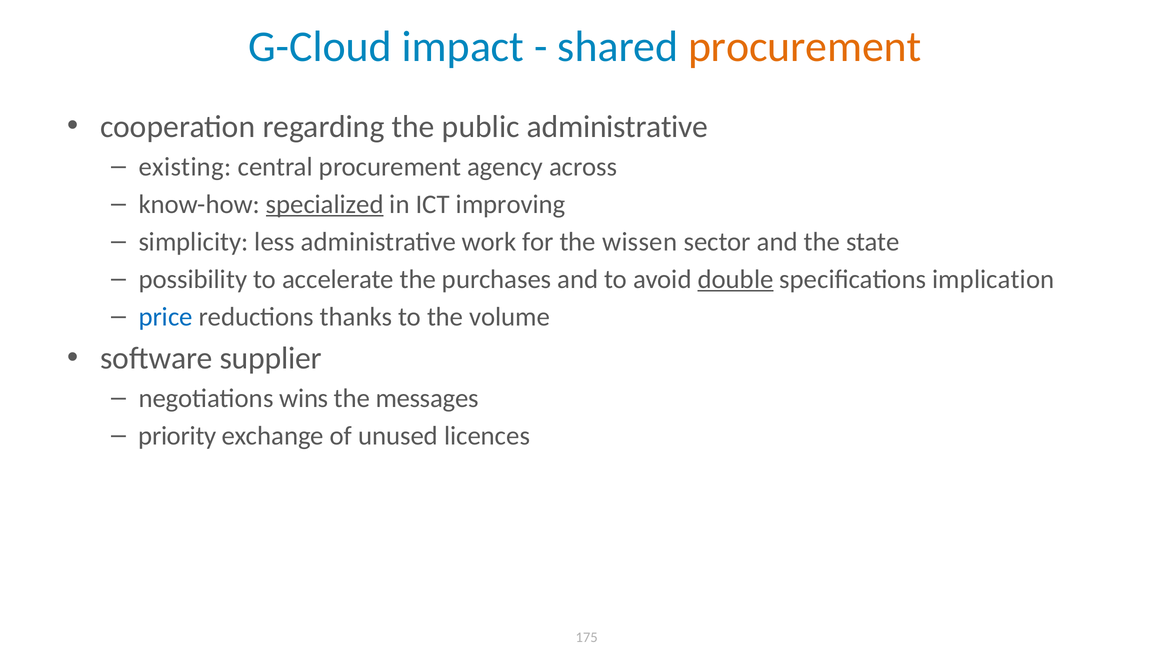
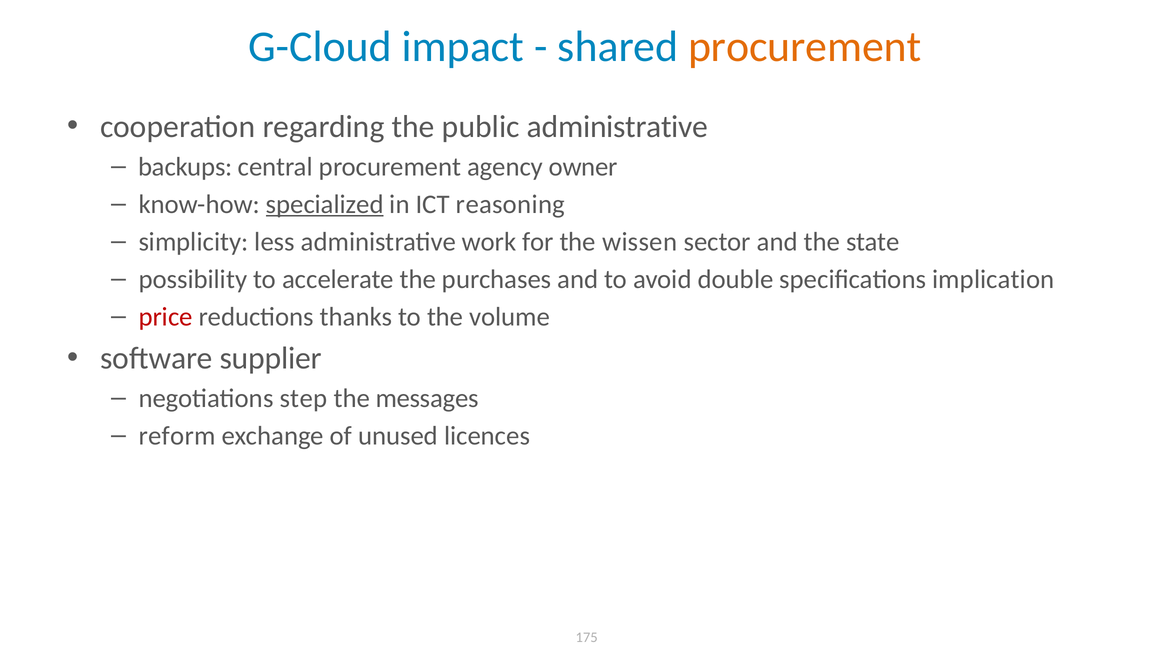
existing: existing -> backups
across: across -> owner
improving: improving -> reasoning
double underline: present -> none
price colour: blue -> red
wins: wins -> step
priority: priority -> reform
